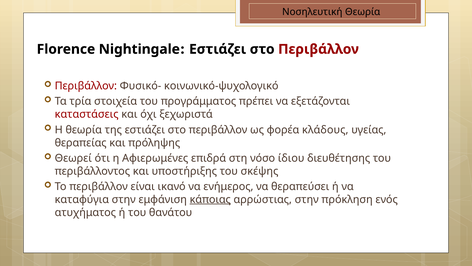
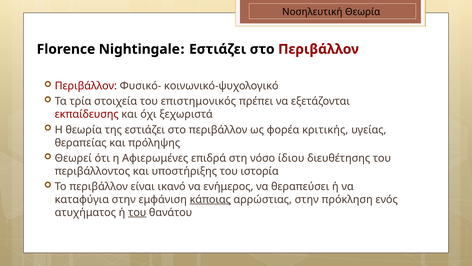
προγράμματος: προγράμματος -> επιστημονικός
καταστάσεις: καταστάσεις -> εκπαίδευσης
κλάδους: κλάδους -> κριτικής
σκέψης: σκέψης -> ιστορία
του at (137, 212) underline: none -> present
